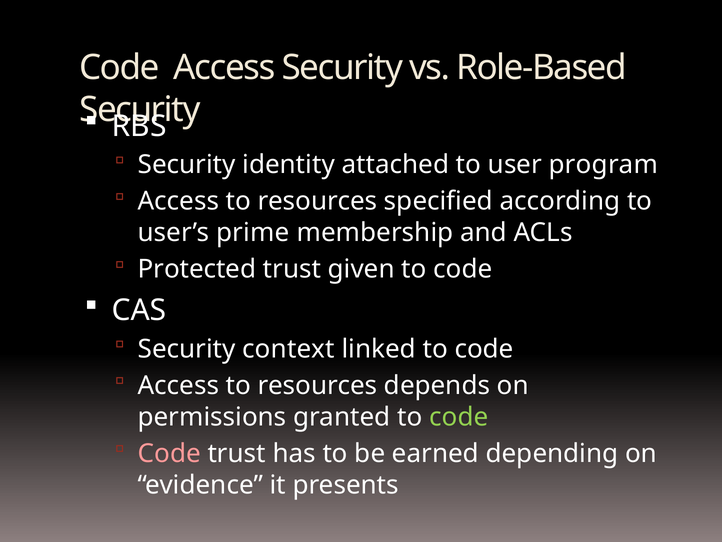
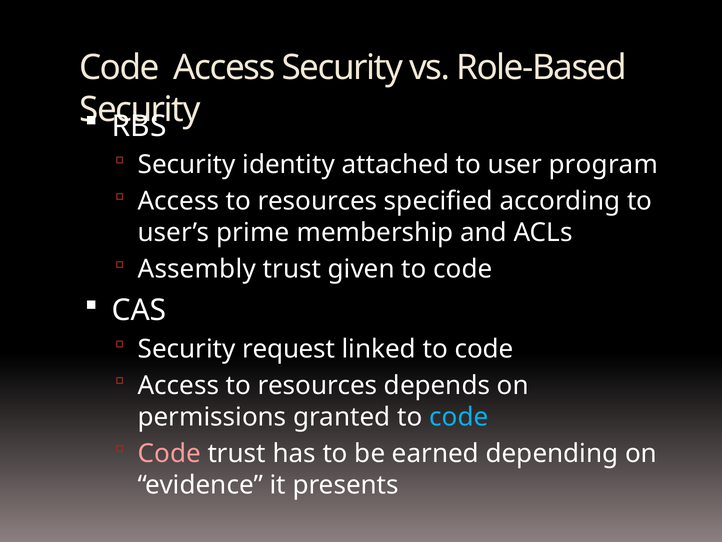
Protected: Protected -> Assembly
context: context -> request
code at (459, 417) colour: light green -> light blue
